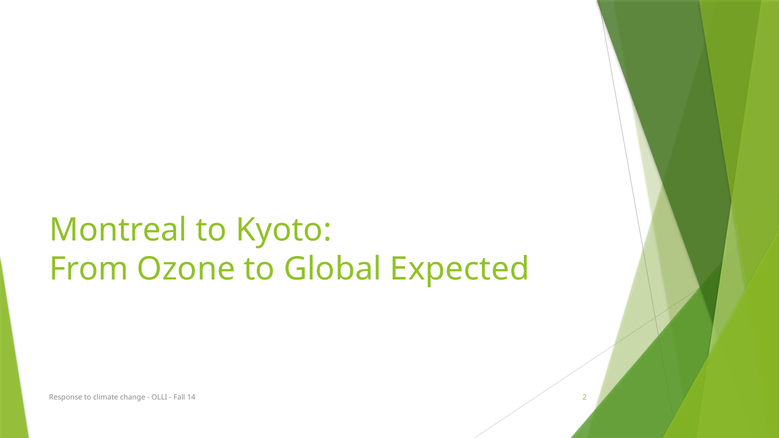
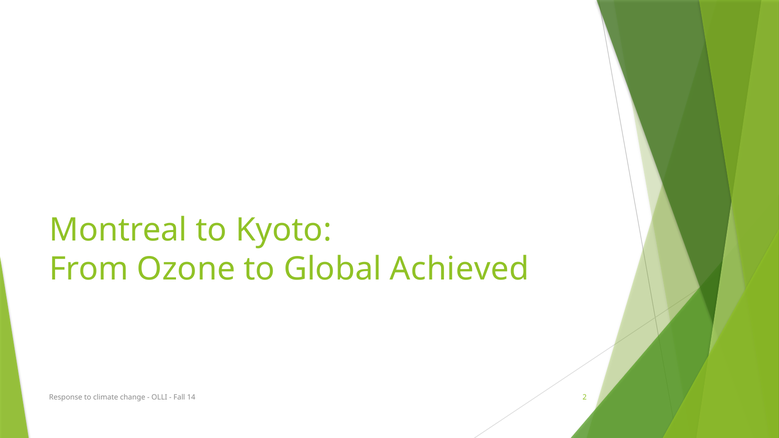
Expected: Expected -> Achieved
